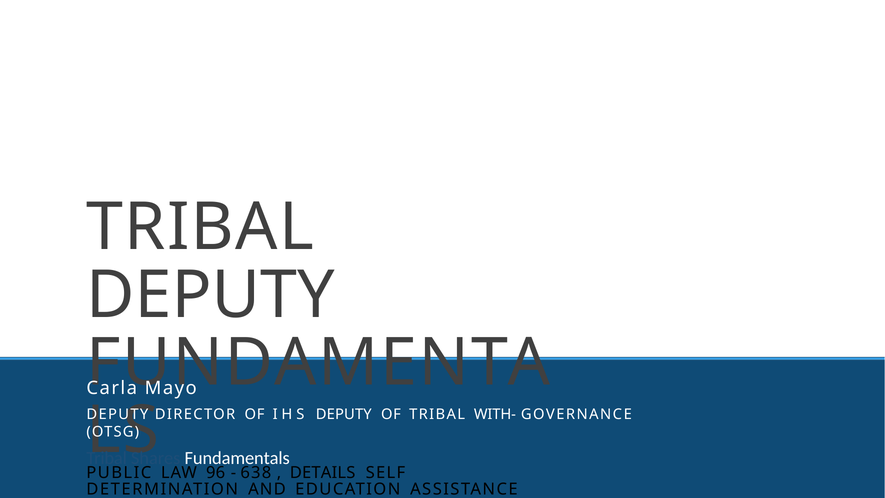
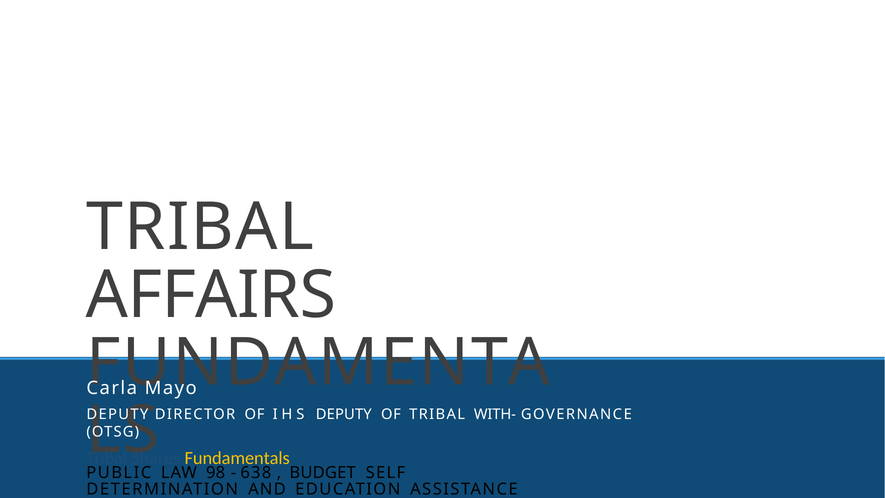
DEPUTY at (211, 295): DEPUTY -> AFFAIRS
Fundamentals colour: white -> yellow
96: 96 -> 98
DETAILS: DETAILS -> BUDGET
